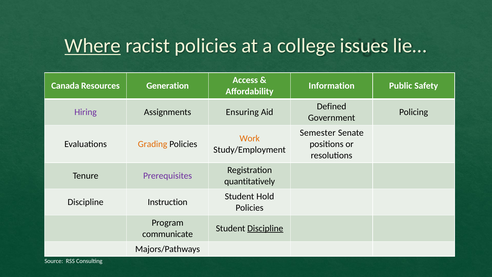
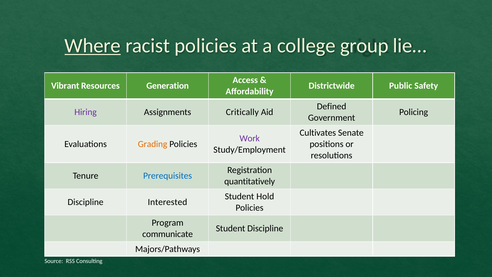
issues: issues -> group
Canada: Canada -> Vibrant
Information: Information -> Districtwide
Ensuring: Ensuring -> Critically
Semester: Semester -> Cultivates
Work colour: orange -> purple
Prerequisites colour: purple -> blue
Instruction: Instruction -> Interested
Discipline at (265, 228) underline: present -> none
